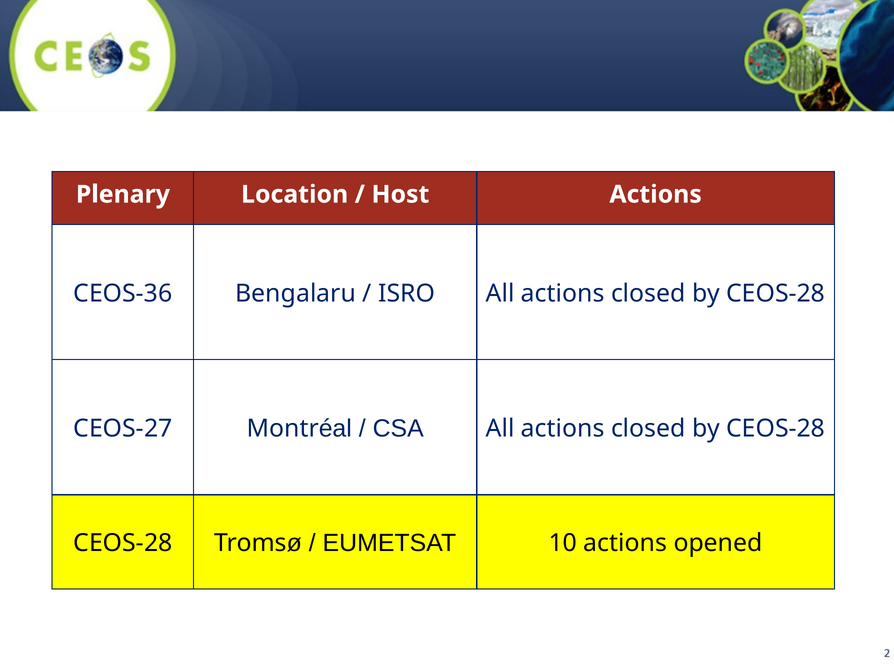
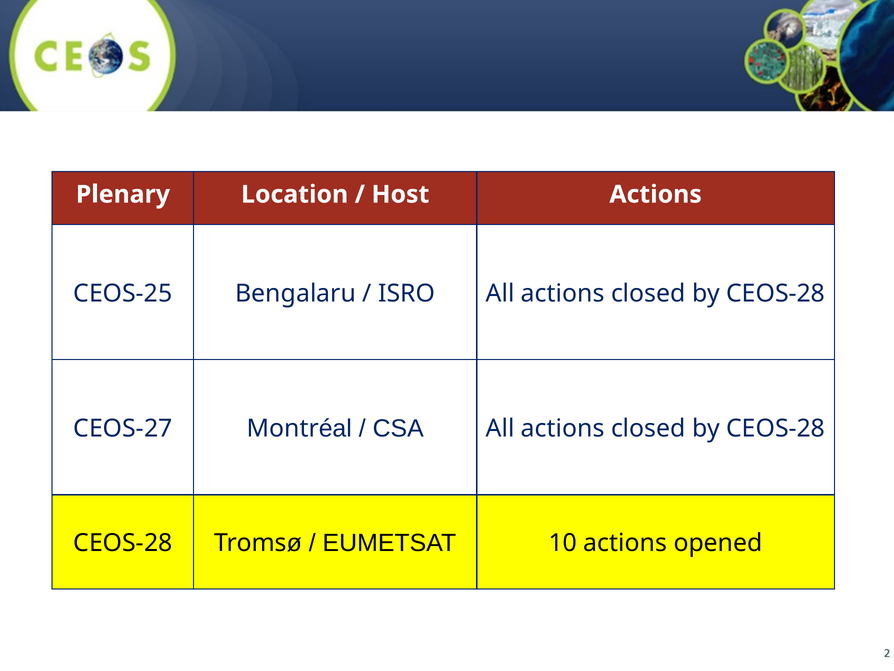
CEOS-36: CEOS-36 -> CEOS-25
